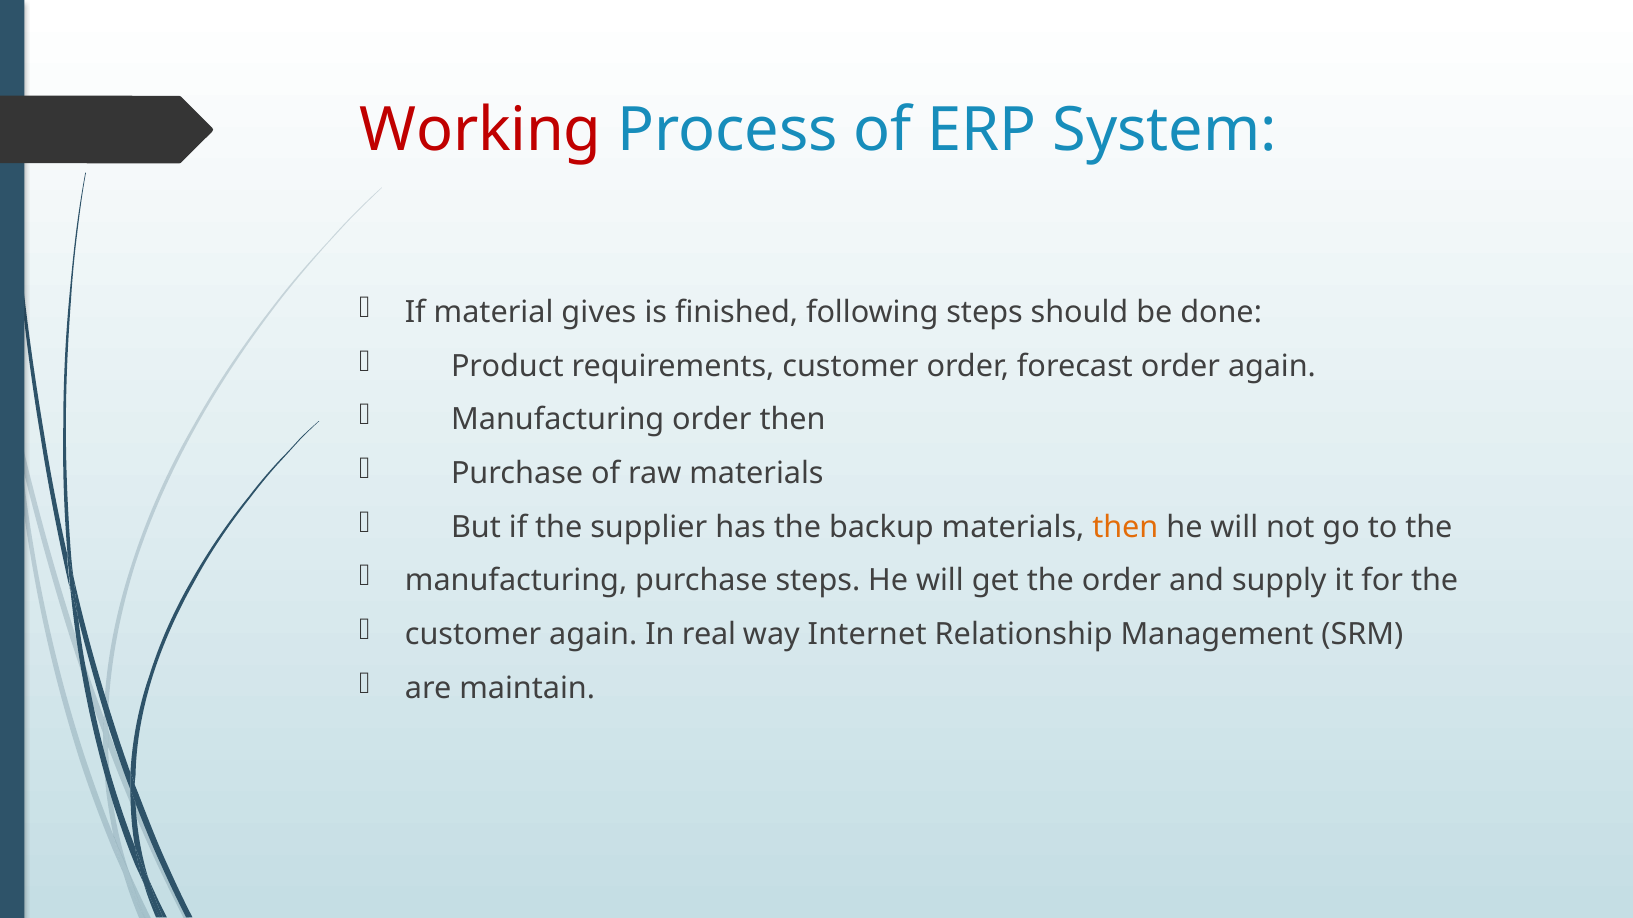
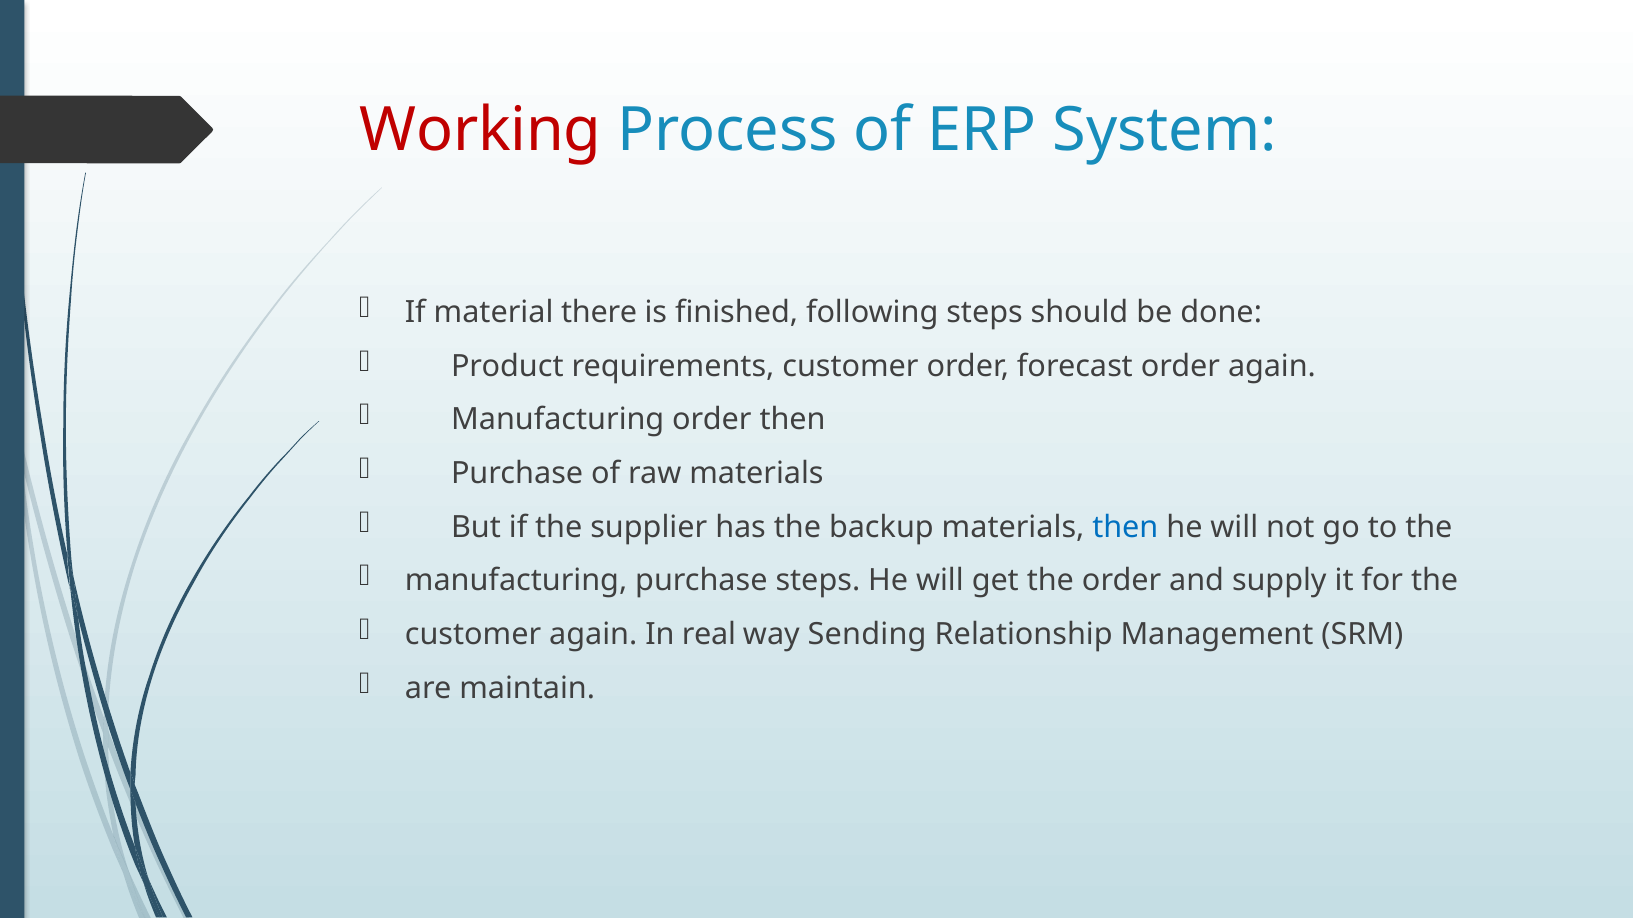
gives: gives -> there
then at (1125, 527) colour: orange -> blue
Internet: Internet -> Sending
